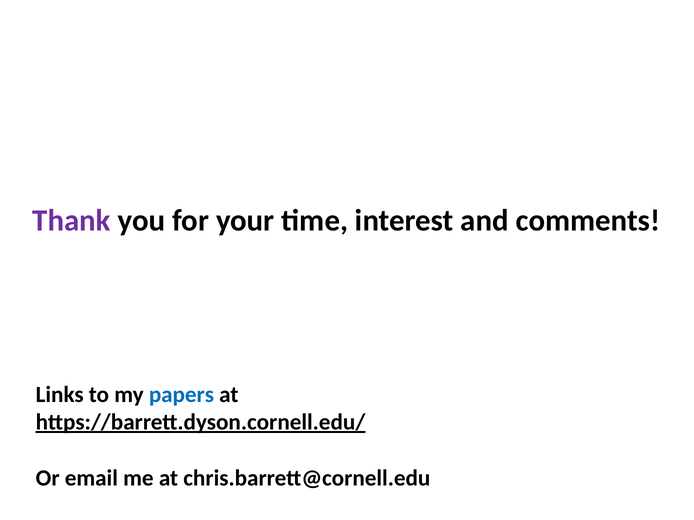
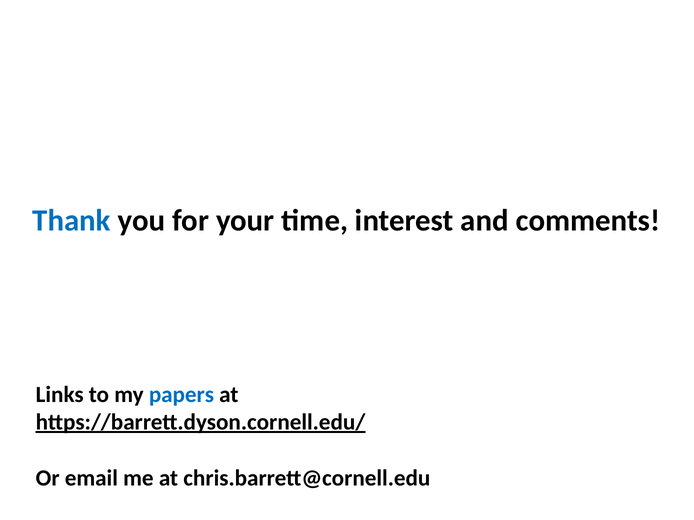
Thank colour: purple -> blue
